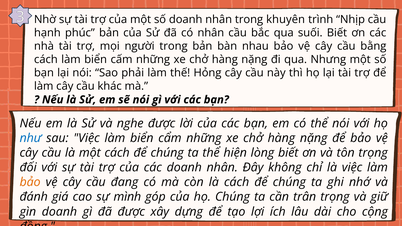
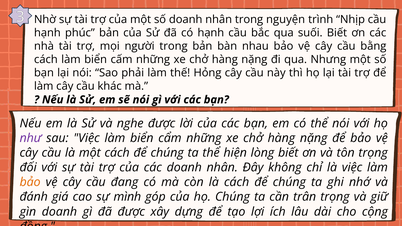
khuyên: khuyên -> nguyện
có nhân: nhân -> hạnh
như colour: blue -> purple
